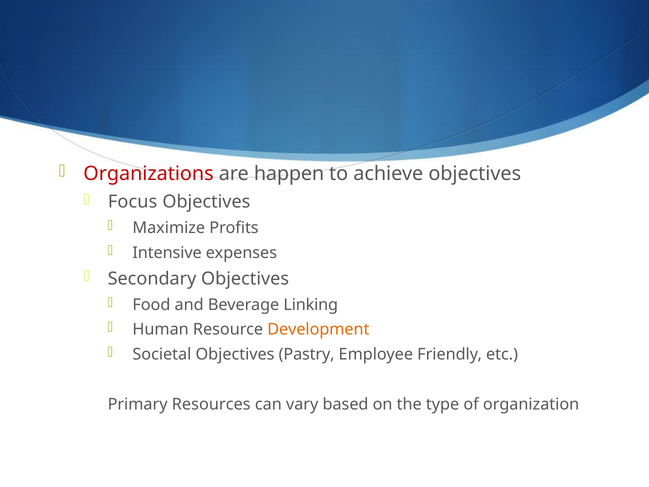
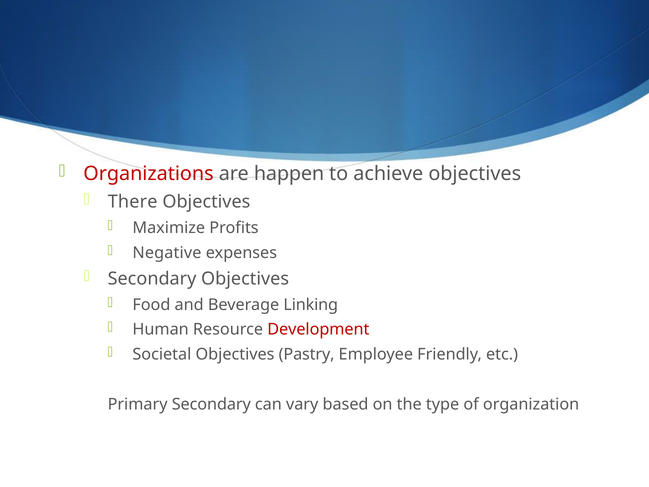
Focus: Focus -> There
Intensive: Intensive -> Negative
Development colour: orange -> red
Primary Resources: Resources -> Secondary
